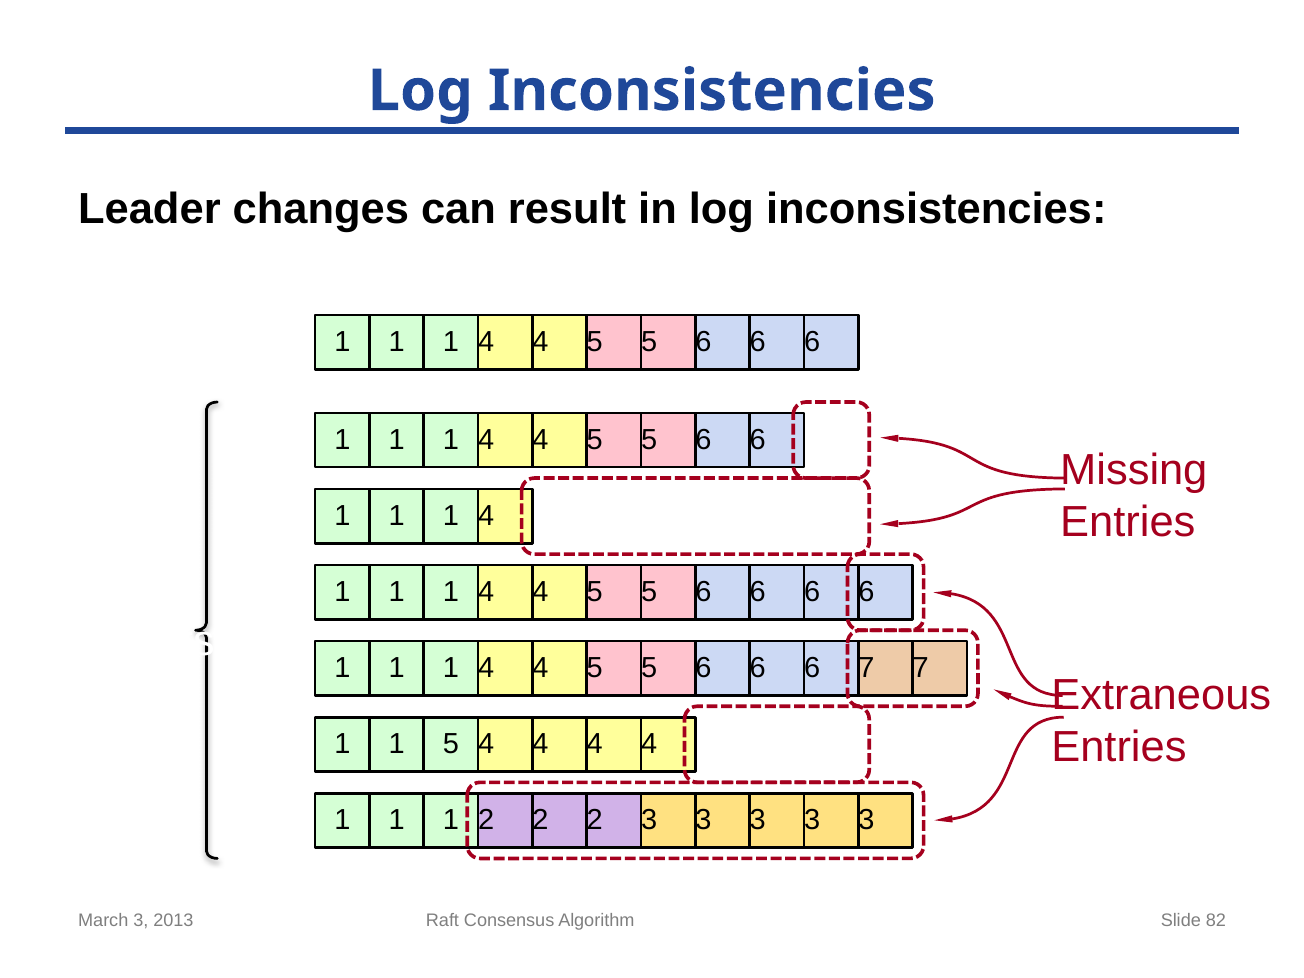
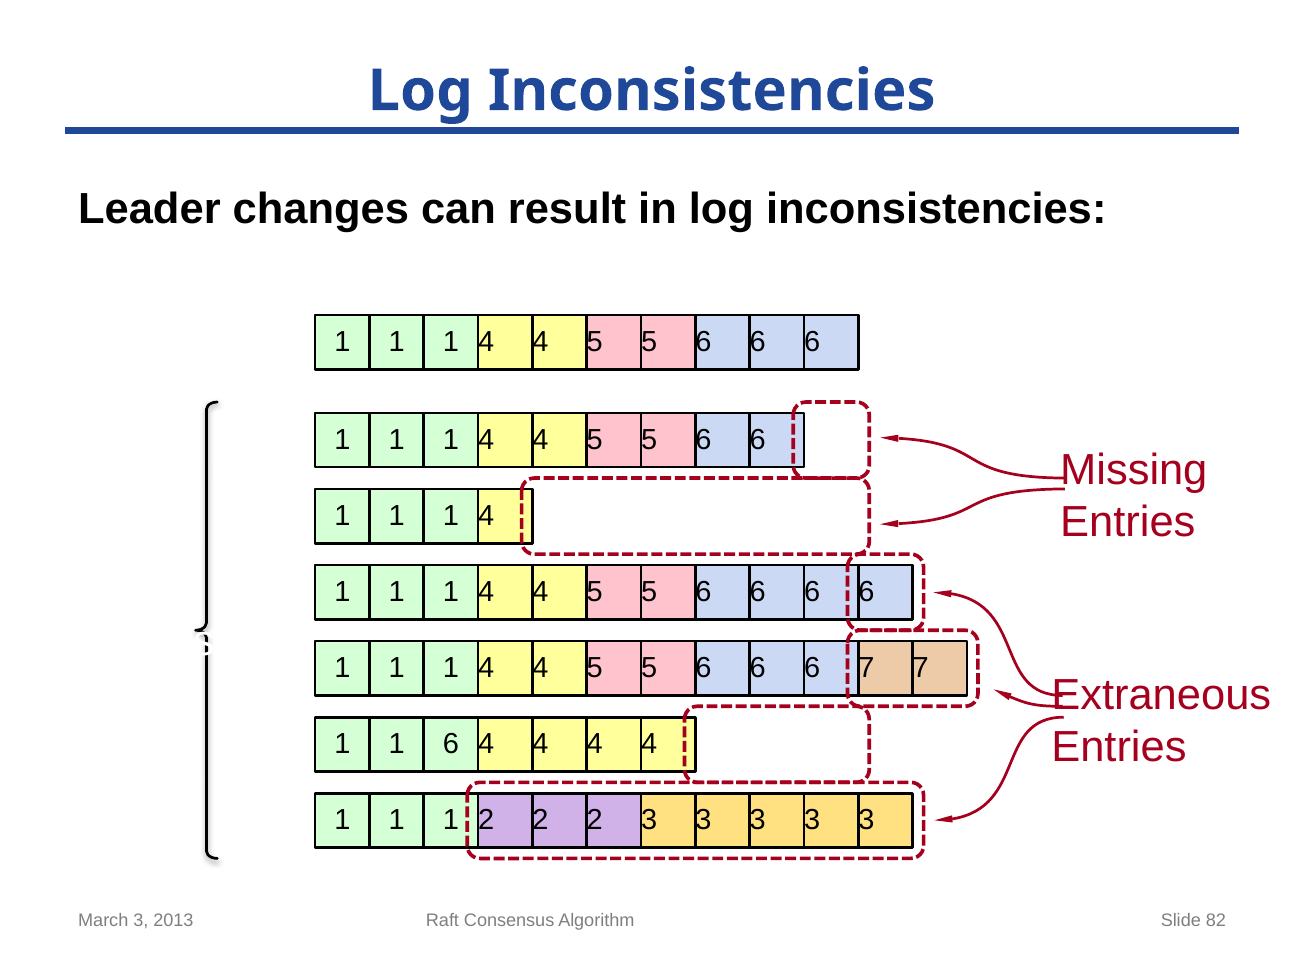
1 5: 5 -> 6
